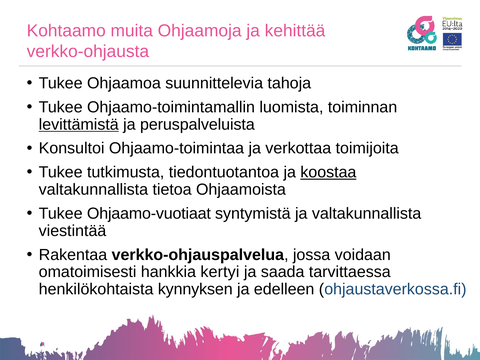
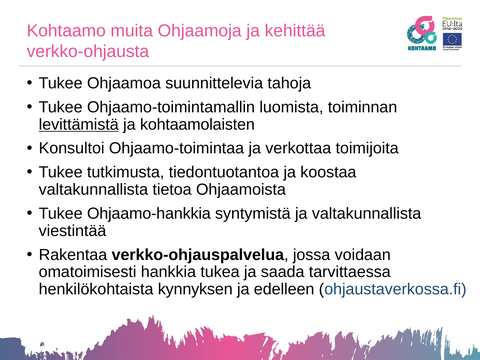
peruspalveluista: peruspalveluista -> kohtaamolaisten
koostaa underline: present -> none
Ohjaamo-vuotiaat: Ohjaamo-vuotiaat -> Ohjaamo-hankkia
kertyi: kertyi -> tukea
